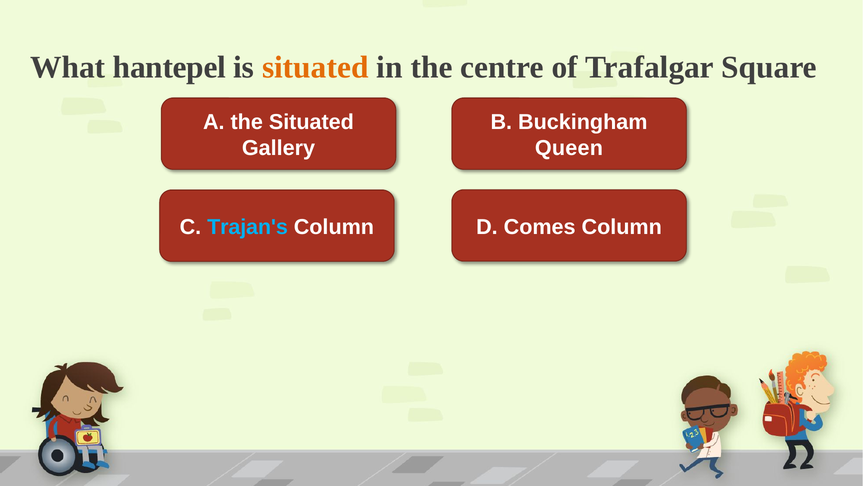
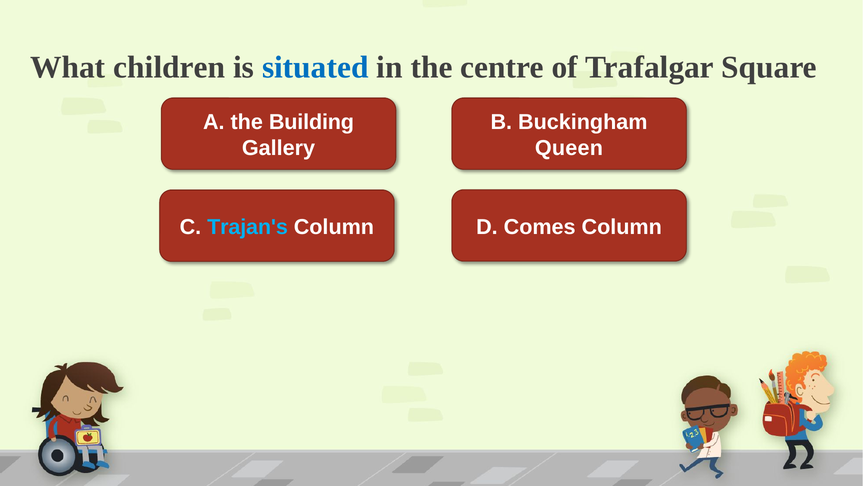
hantepel: hantepel -> children
situated at (315, 67) colour: orange -> blue
the Situated: Situated -> Building
